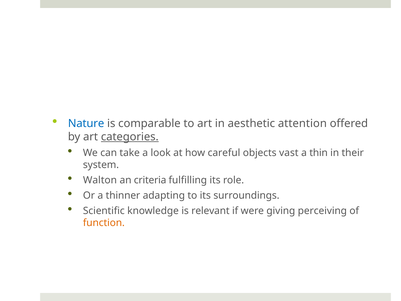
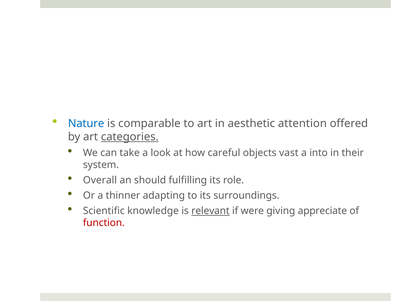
thin: thin -> into
Walton: Walton -> Overall
criteria: criteria -> should
relevant underline: none -> present
perceiving: perceiving -> appreciate
function colour: orange -> red
